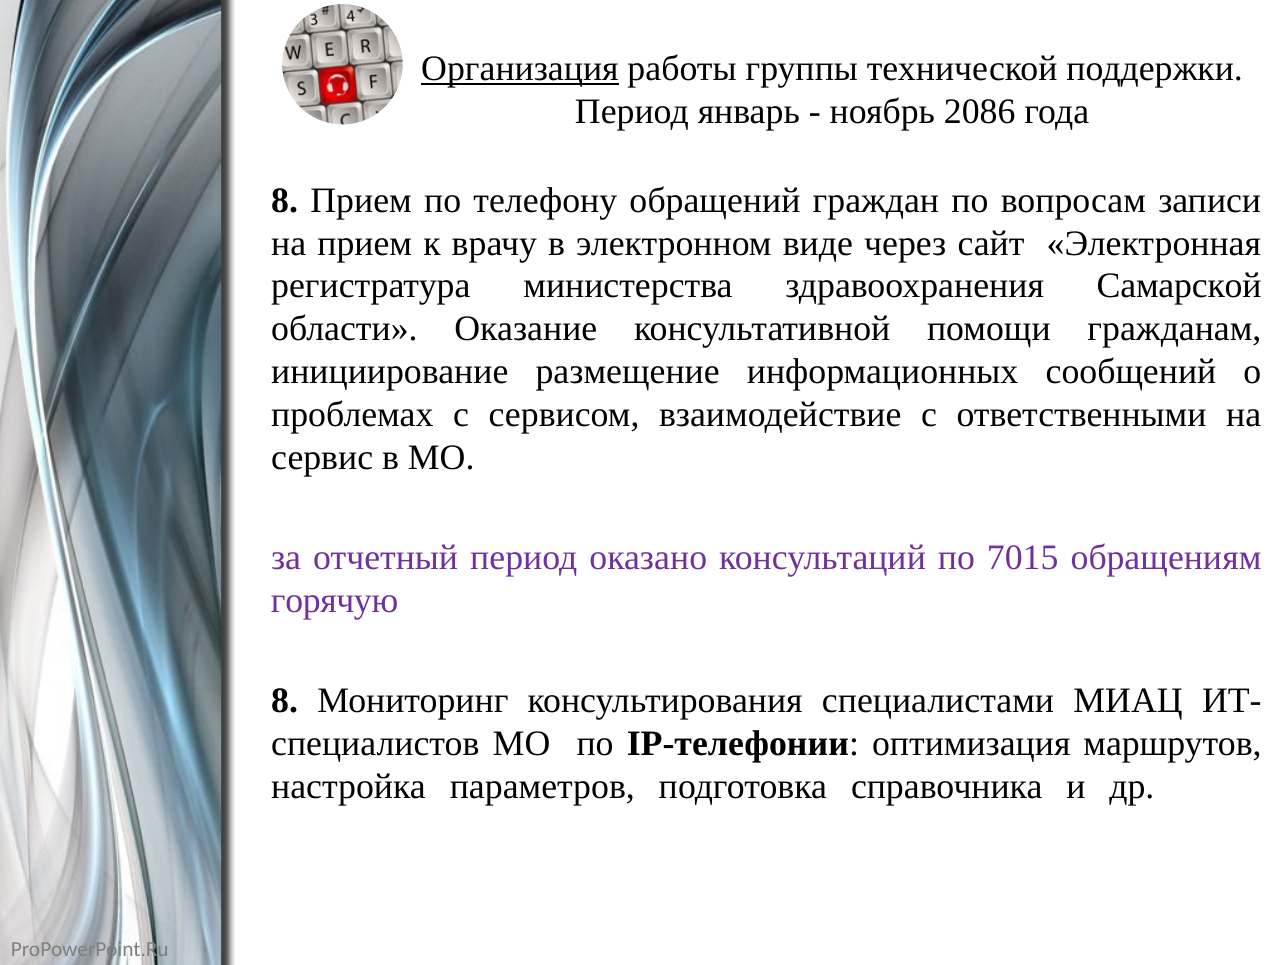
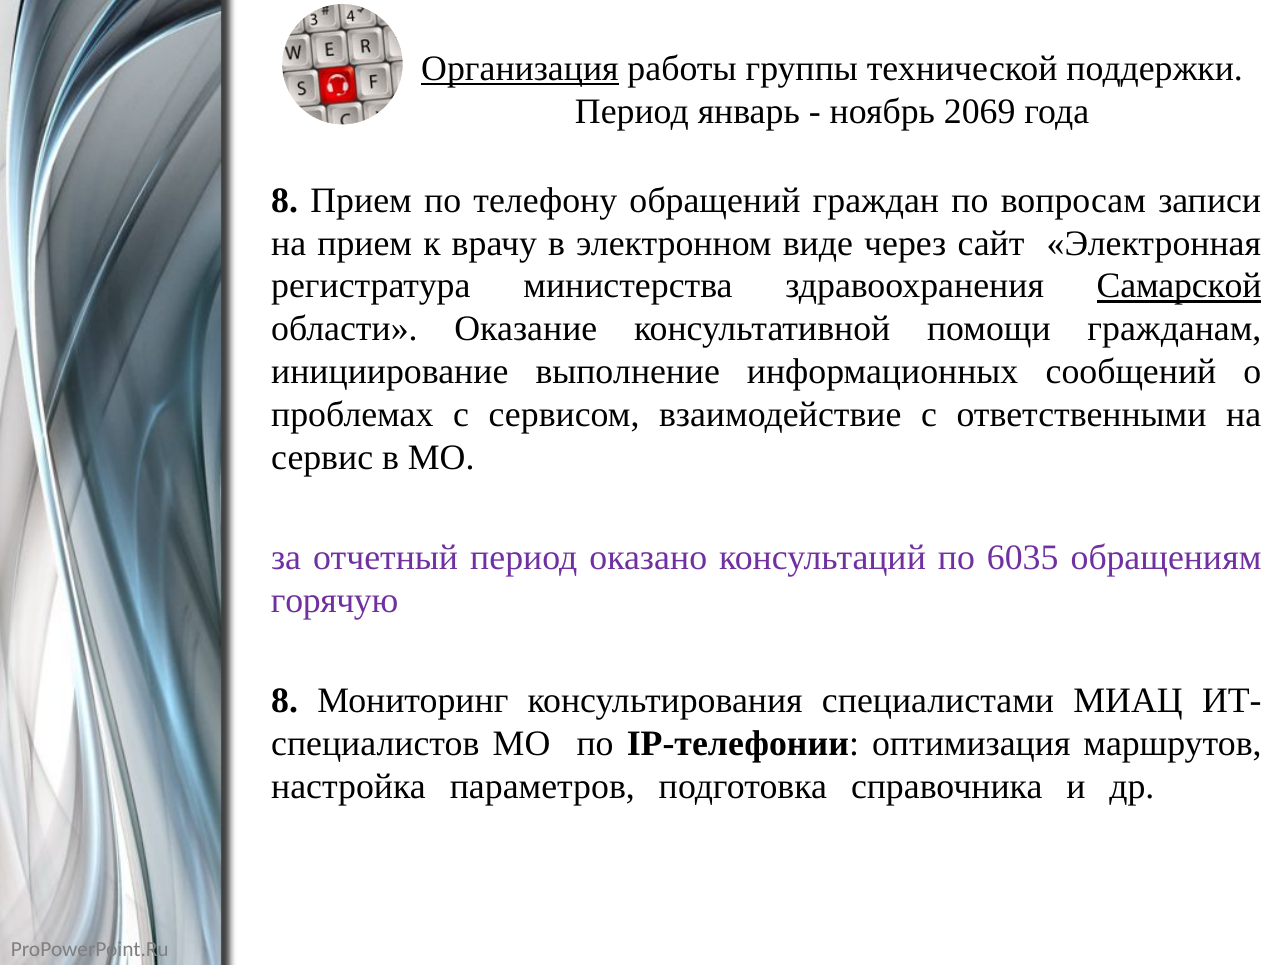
2086: 2086 -> 2069
Самарской underline: none -> present
размещение: размещение -> выполнение
7015: 7015 -> 6035
